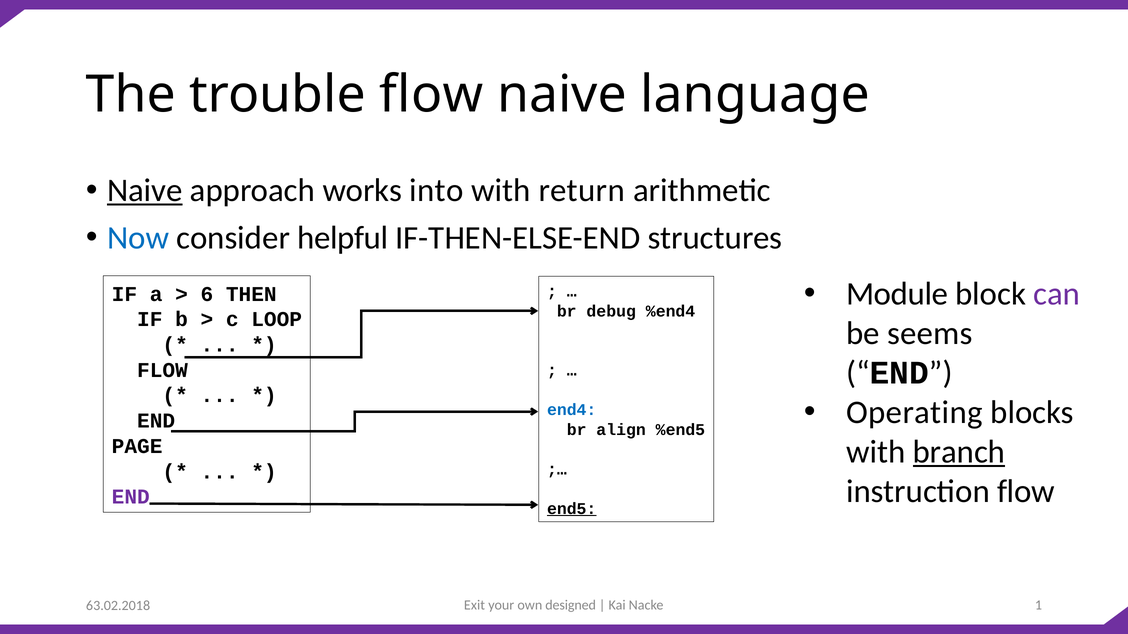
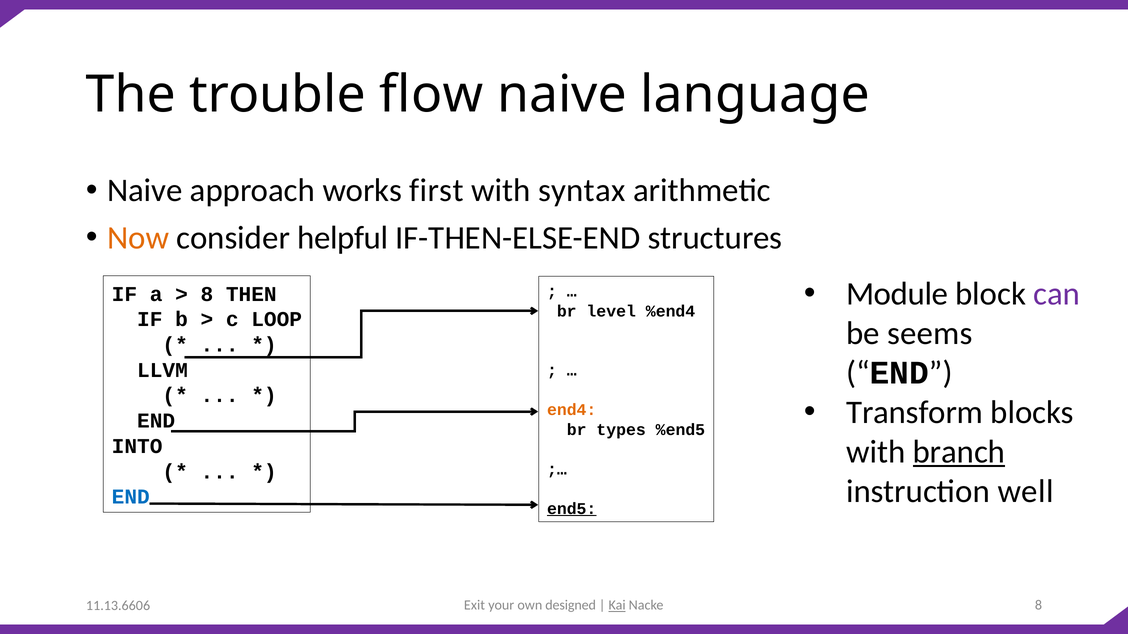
Naive at (145, 191) underline: present -> none
into: into -> first
return: return -> syntax
Now colour: blue -> orange
6 at (207, 294): 6 -> 8
debug: debug -> level
FLOW at (162, 370): FLOW -> LLVM
Operating: Operating -> Transform
end4 colour: blue -> orange
align: align -> types
PAGE: PAGE -> INTO
instruction flow: flow -> well
END at (131, 497) colour: purple -> blue
Kai underline: none -> present
Nacke 1: 1 -> 8
63.02.2018: 63.02.2018 -> 11.13.6606
